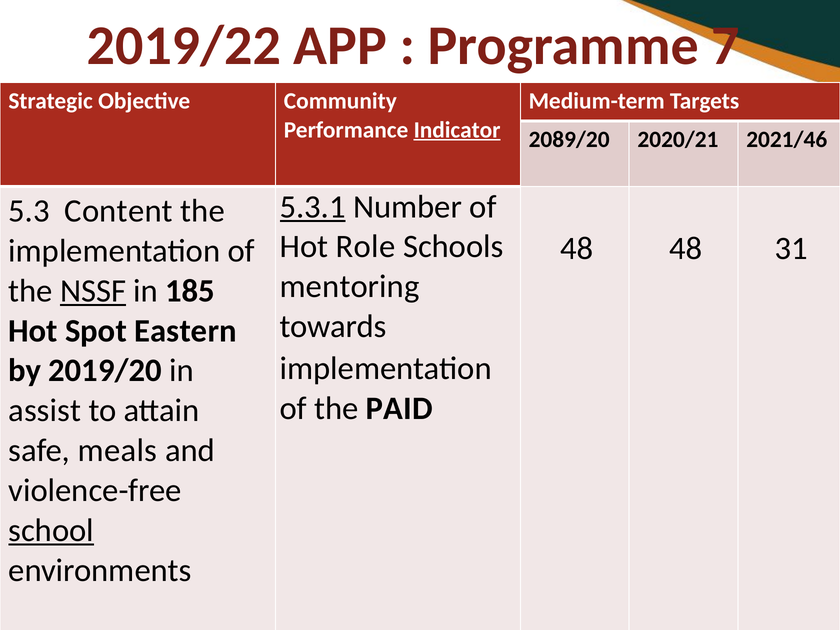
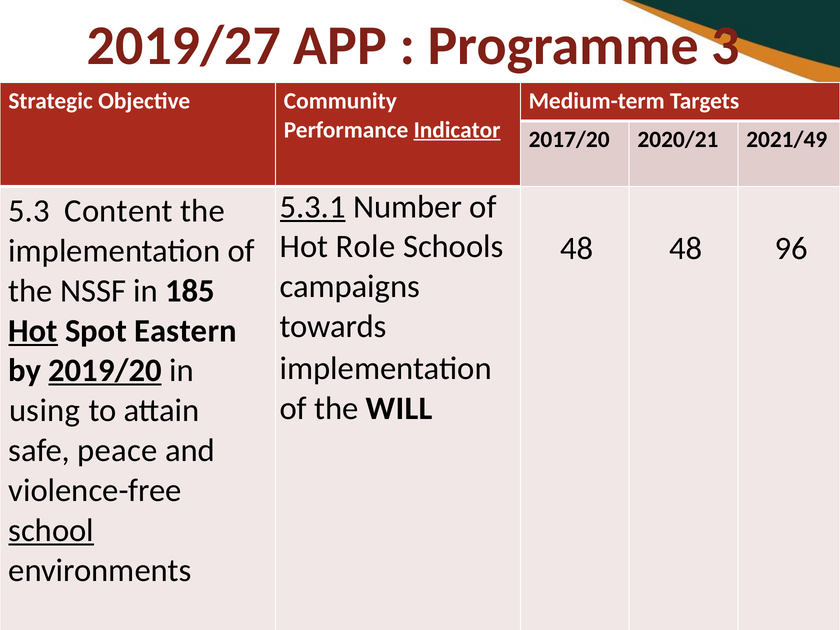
2019/22: 2019/22 -> 2019/27
7: 7 -> 3
2089/20: 2089/20 -> 2017/20
2021/46: 2021/46 -> 2021/49
31: 31 -> 96
mentoring: mentoring -> campaigns
NSSF underline: present -> none
Hot at (33, 331) underline: none -> present
2019/20 underline: none -> present
PAID: PAID -> WILL
assist: assist -> using
meals: meals -> peace
